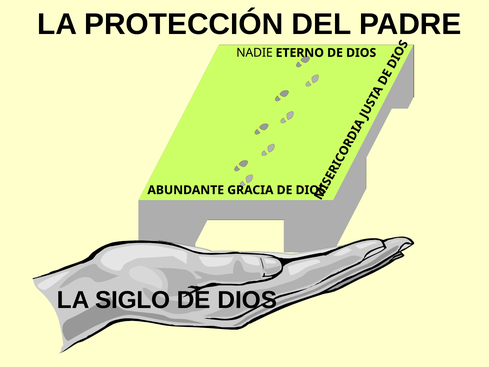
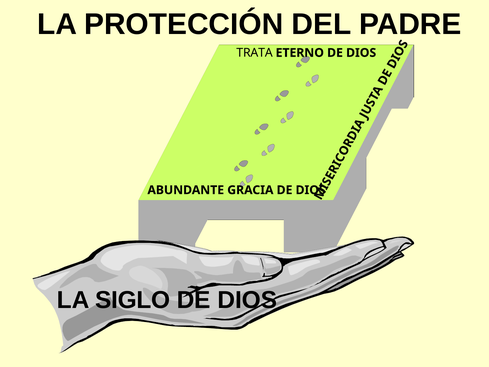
NADIE: NADIE -> TRATA
